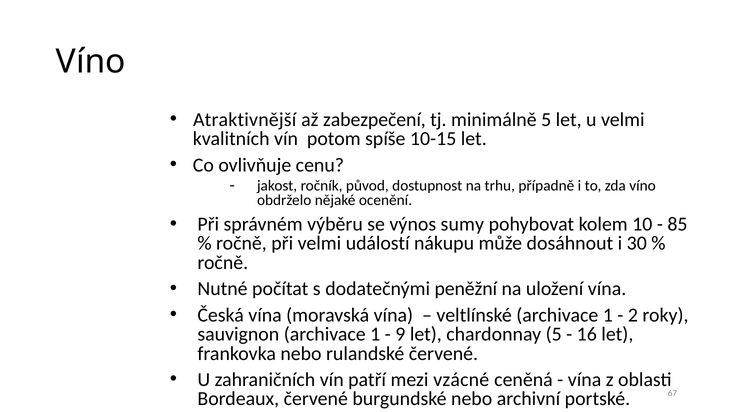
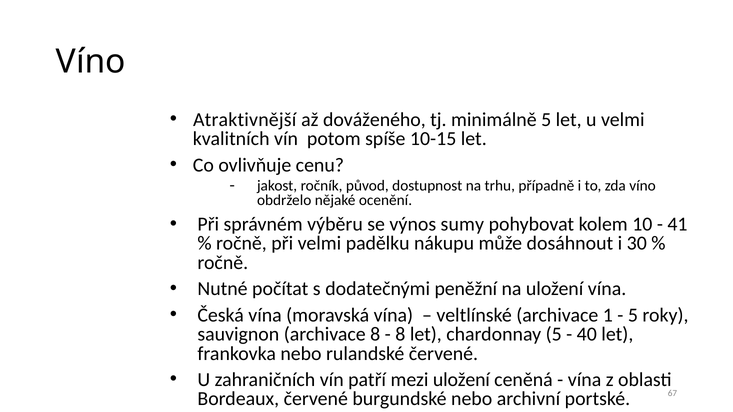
zabezpečení: zabezpečení -> dováženého
85: 85 -> 41
událostí: událostí -> padělku
2 at (633, 315): 2 -> 5
sauvignon archivace 1: 1 -> 8
9 at (400, 334): 9 -> 8
16: 16 -> 40
mezi vzácné: vzácné -> uložení
